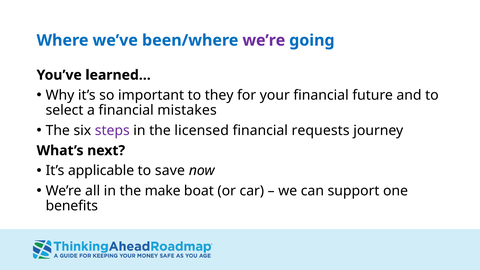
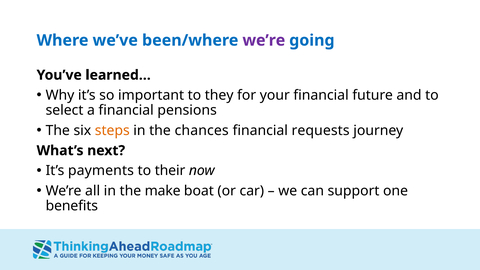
mistakes: mistakes -> pensions
steps colour: purple -> orange
licensed: licensed -> chances
applicable: applicable -> payments
save: save -> their
